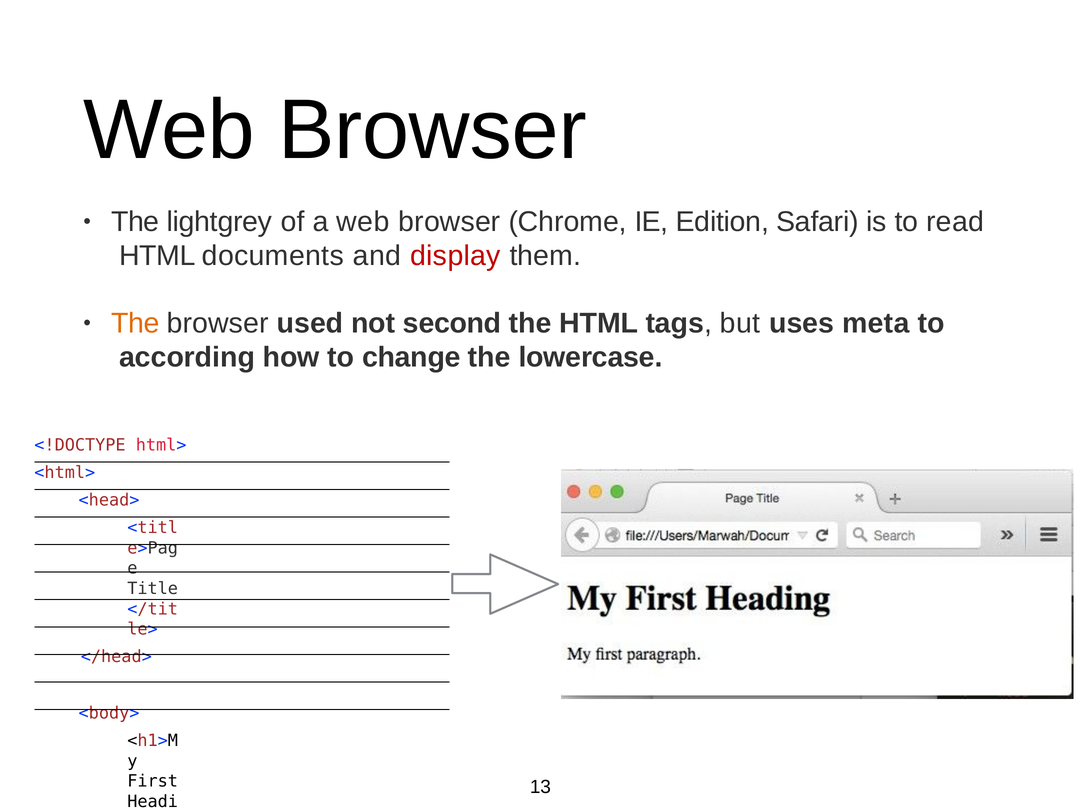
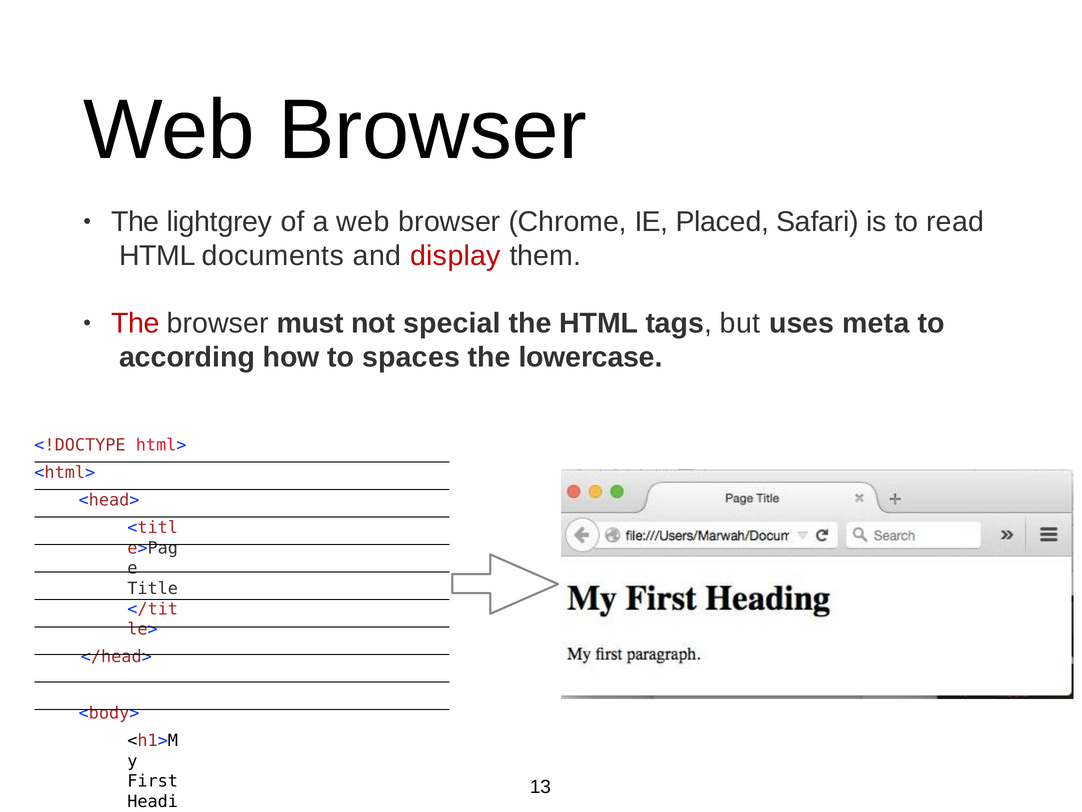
Edition: Edition -> Placed
The at (135, 323) colour: orange -> red
used: used -> must
second: second -> special
change: change -> spaces
